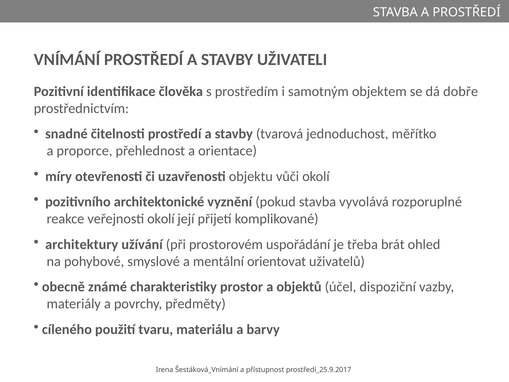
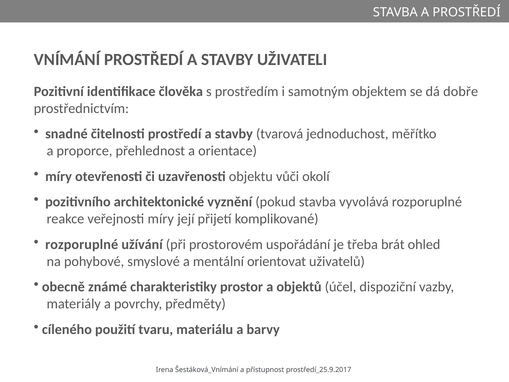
veřejnosti okolí: okolí -> míry
architektury at (82, 244): architektury -> rozporuplné
